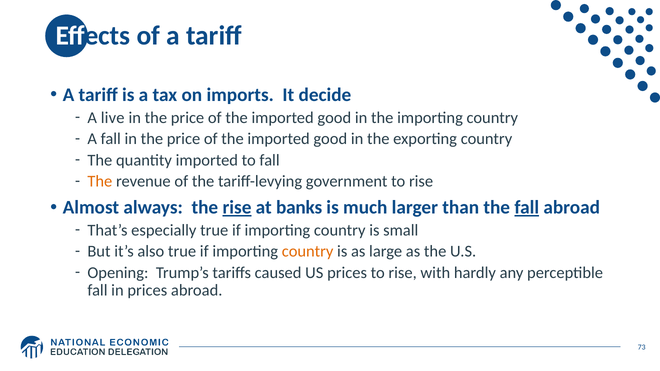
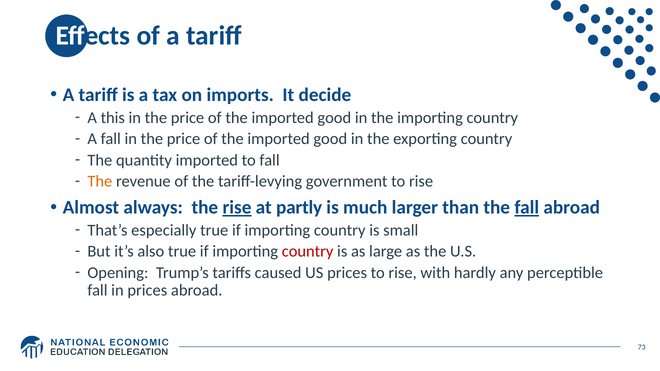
live: live -> this
banks: banks -> partly
country at (308, 252) colour: orange -> red
